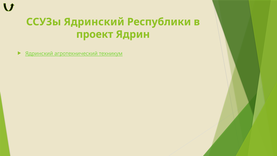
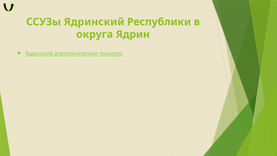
проект: проект -> округа
